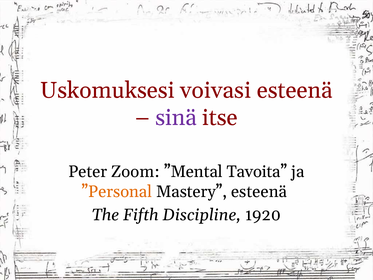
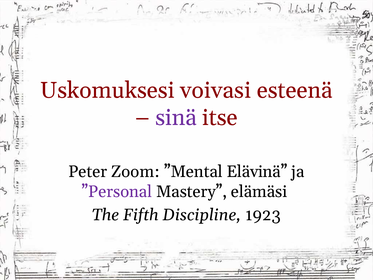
Tavoita: Tavoita -> Elävinä
”Personal colour: orange -> purple
Mastery esteenä: esteenä -> elämäsi
1920: 1920 -> 1923
